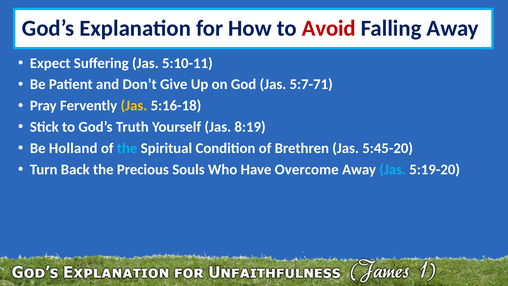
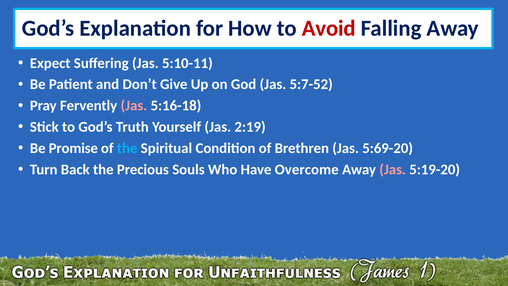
5:7-71: 5:7-71 -> 5:7-52
Jas at (134, 106) colour: yellow -> pink
8:19: 8:19 -> 2:19
Holland: Holland -> Promise
5:45-20: 5:45-20 -> 5:69-20
Jas at (393, 169) colour: light blue -> pink
